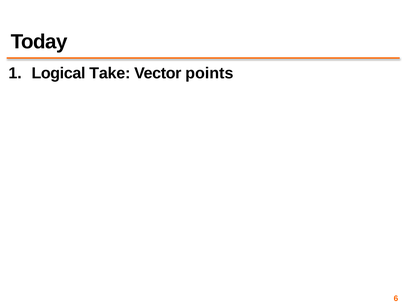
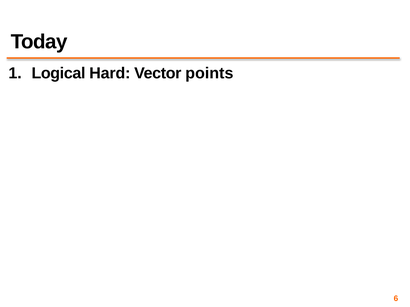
Take: Take -> Hard
